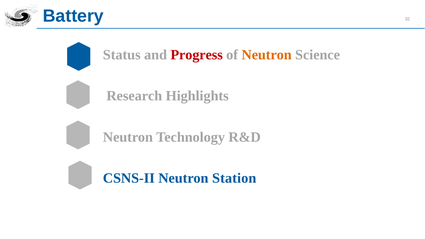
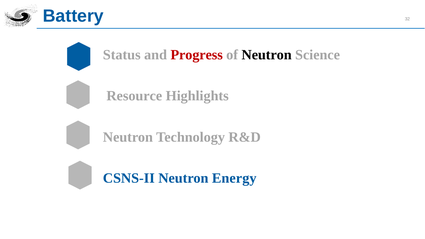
Neutron at (267, 55) colour: orange -> black
Research: Research -> Resource
Station: Station -> Energy
